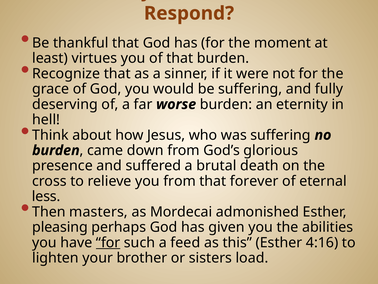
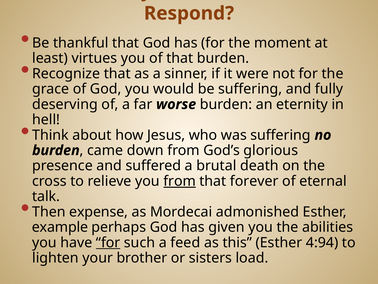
from at (180, 181) underline: none -> present
less: less -> talk
masters: masters -> expense
pleasing: pleasing -> example
4:16: 4:16 -> 4:94
